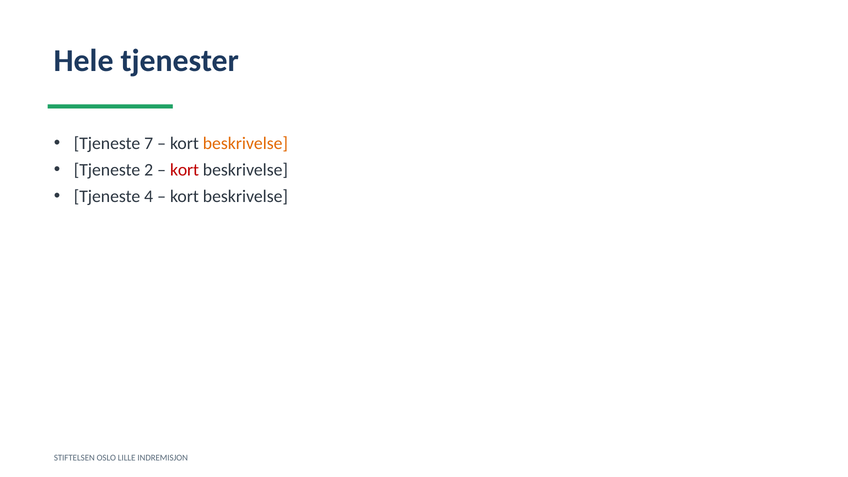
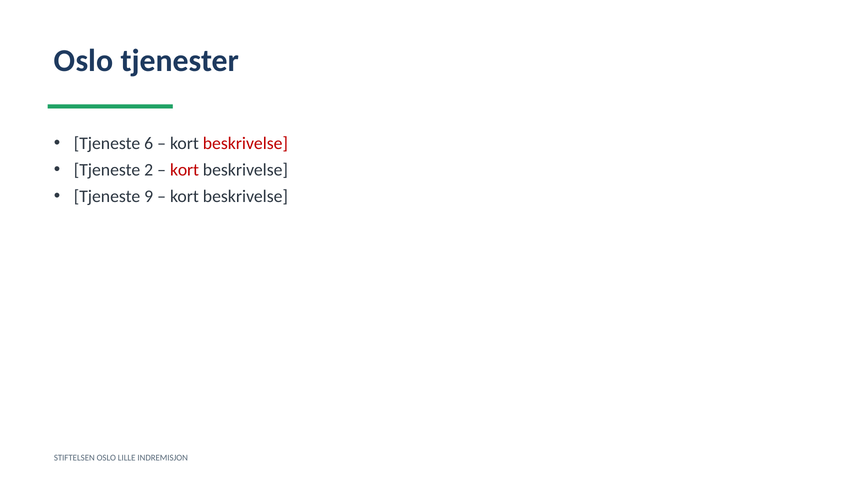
Hele at (84, 61): Hele -> Oslo
7: 7 -> 6
beskrivelse at (245, 144) colour: orange -> red
4: 4 -> 9
